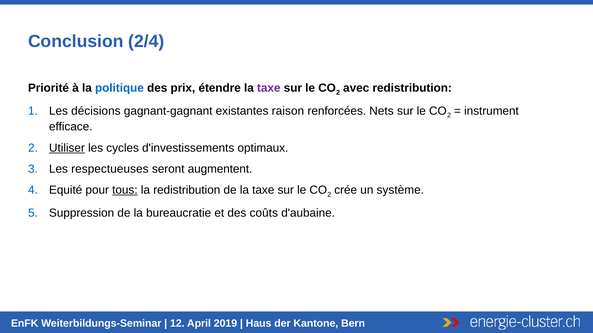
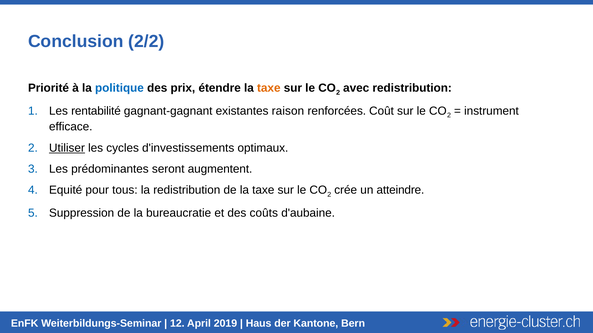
2/4: 2/4 -> 2/2
taxe at (269, 88) colour: purple -> orange
décisions: décisions -> rentabilité
Nets: Nets -> Coût
respectueuses: respectueuses -> prédominantes
tous underline: present -> none
système: système -> atteindre
